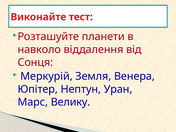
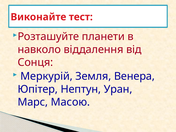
Велику: Велику -> Масою
